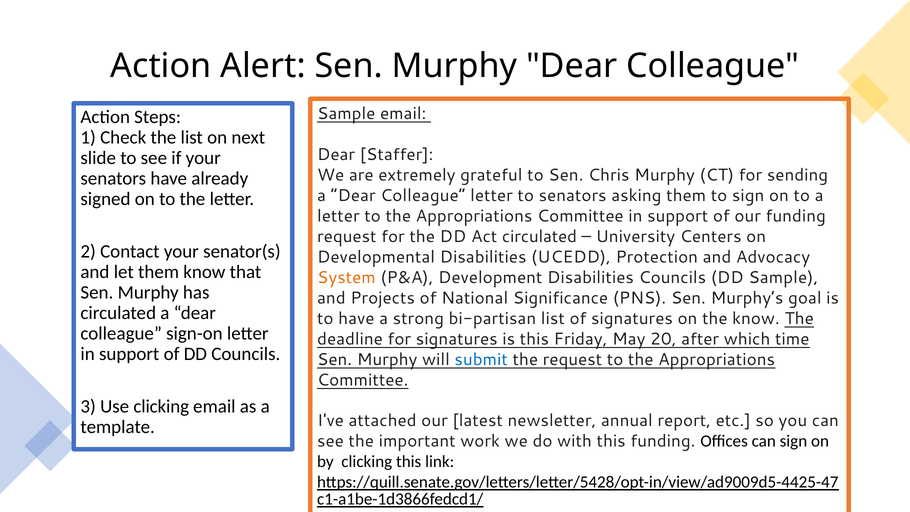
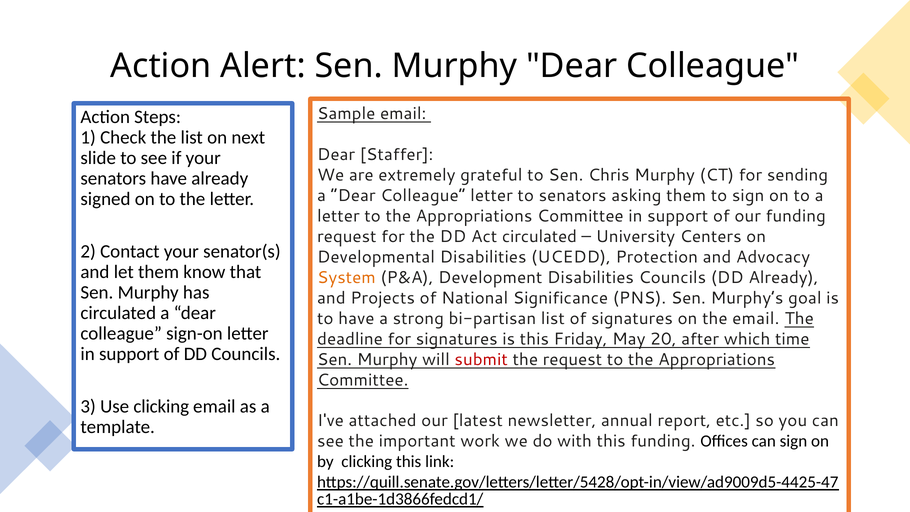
DD Sample: Sample -> Already
the know: know -> email
submit colour: blue -> red
